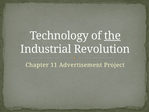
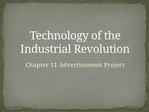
the underline: present -> none
